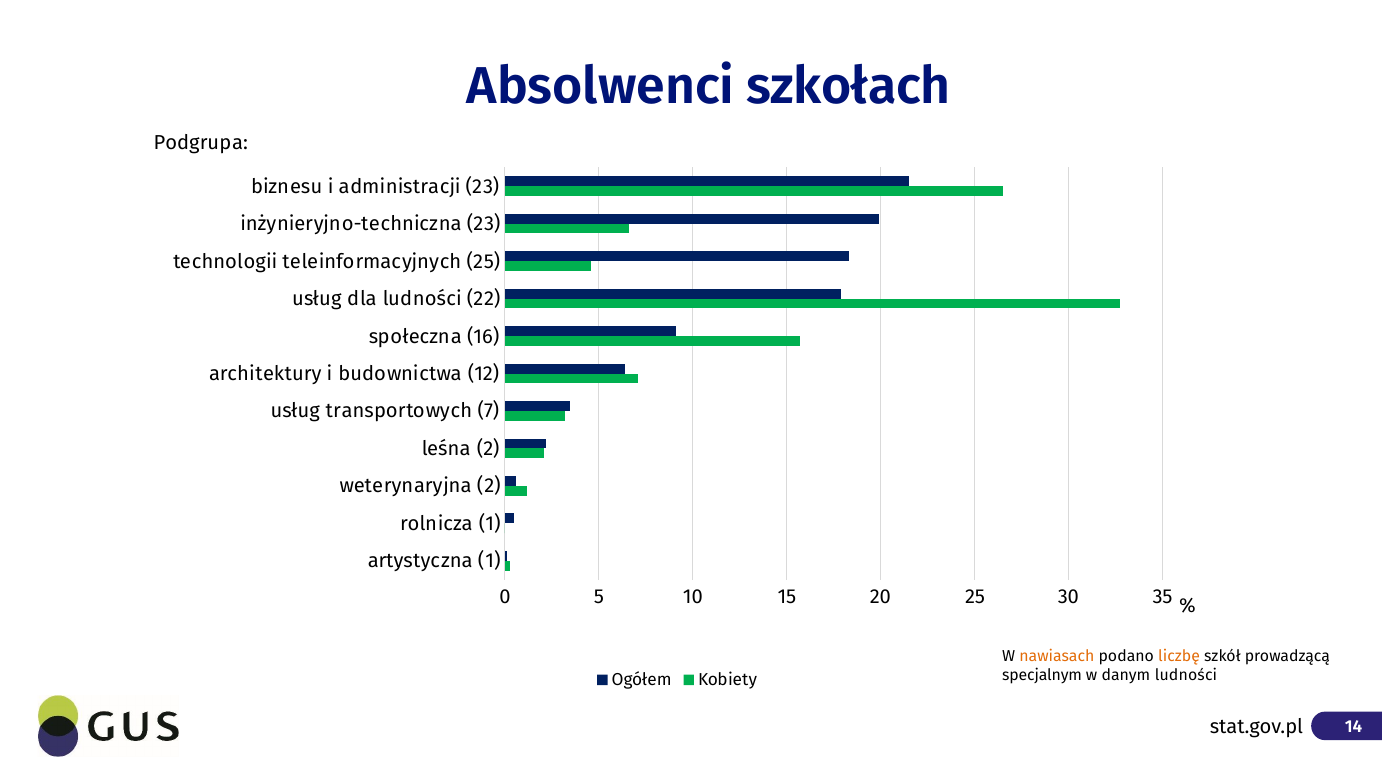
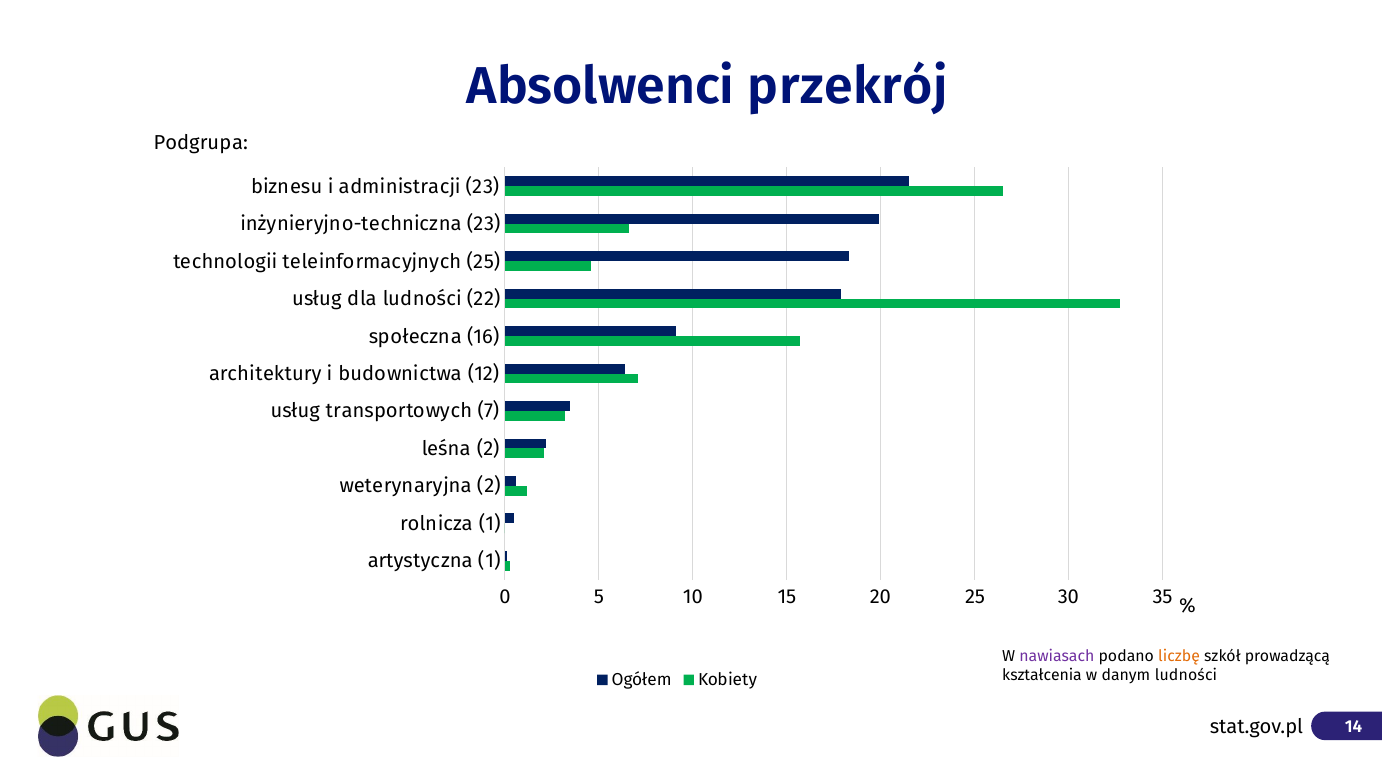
szkołach: szkołach -> przekrój
nawiasach colour: orange -> purple
specjalnym: specjalnym -> kształcenia
